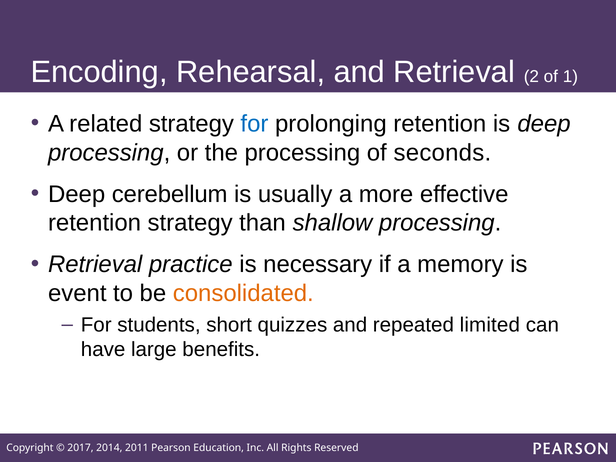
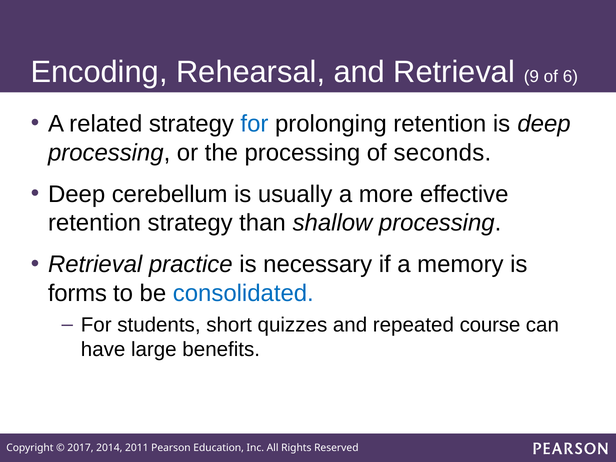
2: 2 -> 9
1: 1 -> 6
event: event -> forms
consolidated colour: orange -> blue
limited: limited -> course
